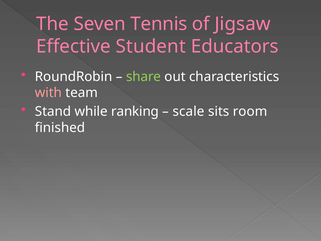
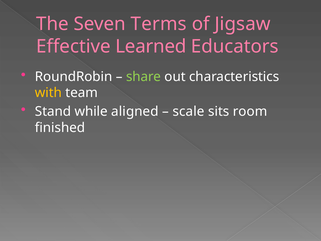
Tennis: Tennis -> Terms
Student: Student -> Learned
with colour: pink -> yellow
ranking: ranking -> aligned
